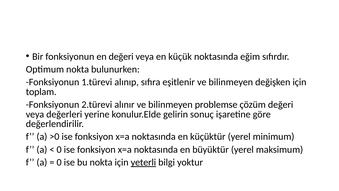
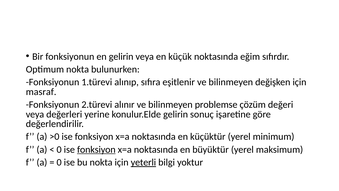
en değeri: değeri -> gelirin
toplam: toplam -> masraf
fonksiyon at (96, 149) underline: none -> present
